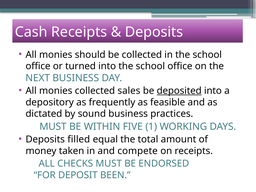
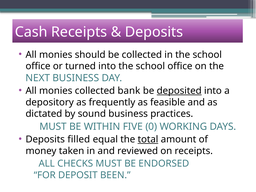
sales: sales -> bank
1: 1 -> 0
total underline: none -> present
compete: compete -> reviewed
